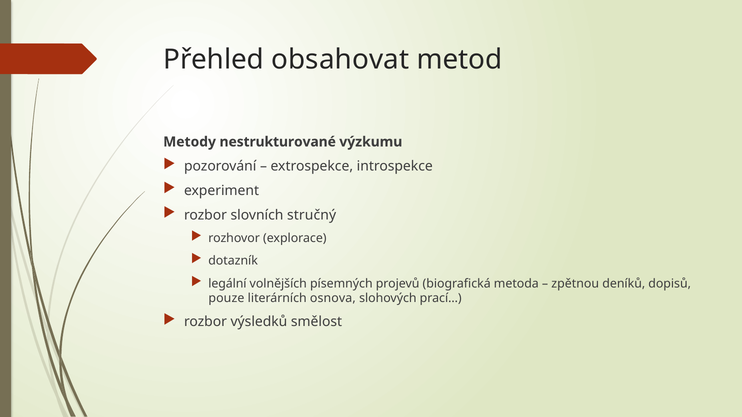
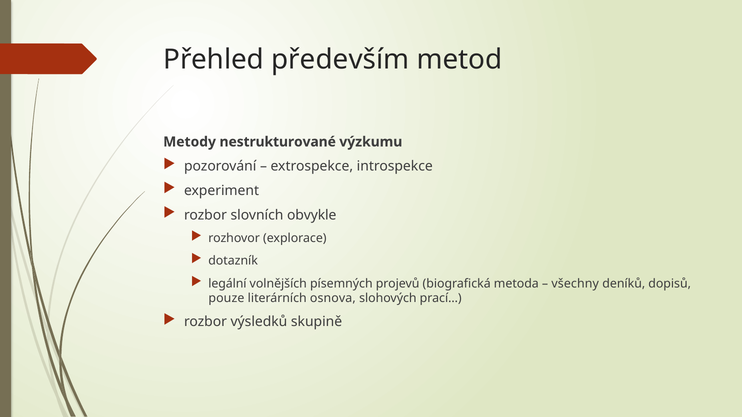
obsahovat: obsahovat -> především
stručný: stručný -> obvykle
zpětnou: zpětnou -> všechny
smělost: smělost -> skupině
